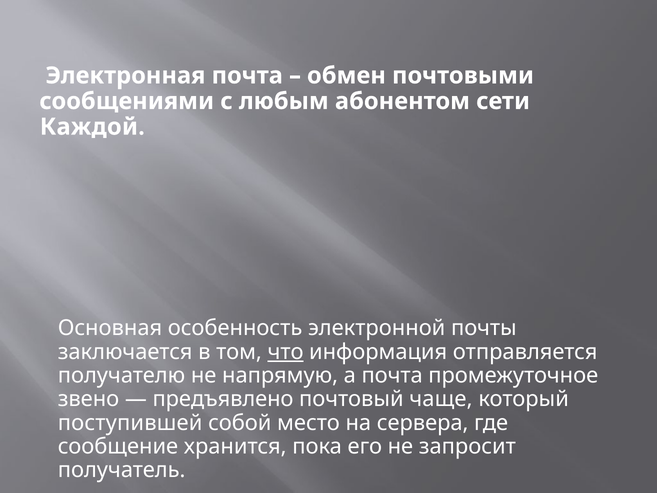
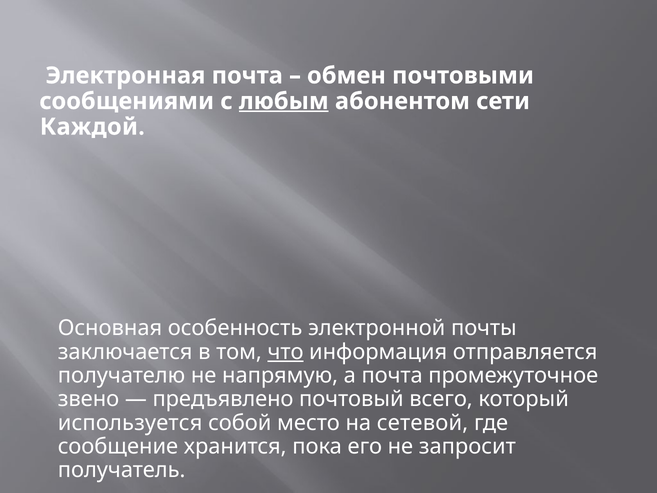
любым underline: none -> present
чаще: чаще -> всего
поступившей: поступившей -> используется
сервера: сервера -> сетевой
